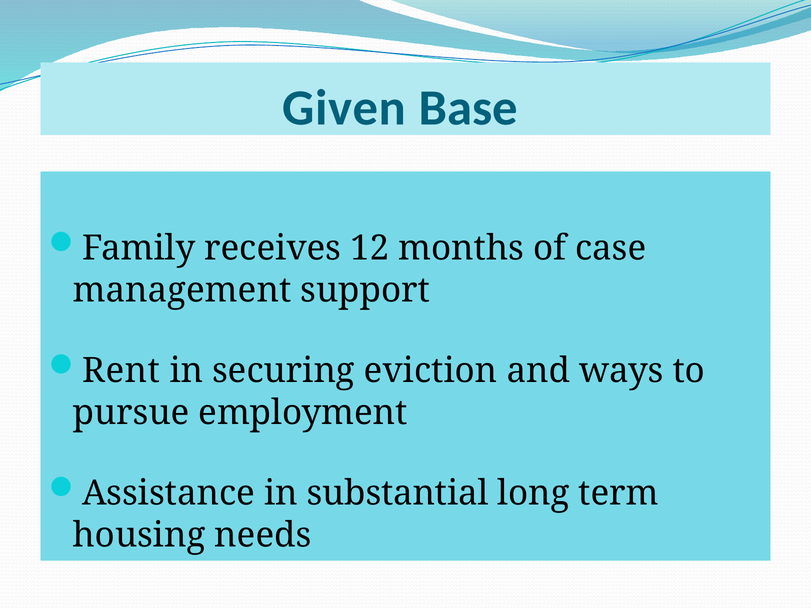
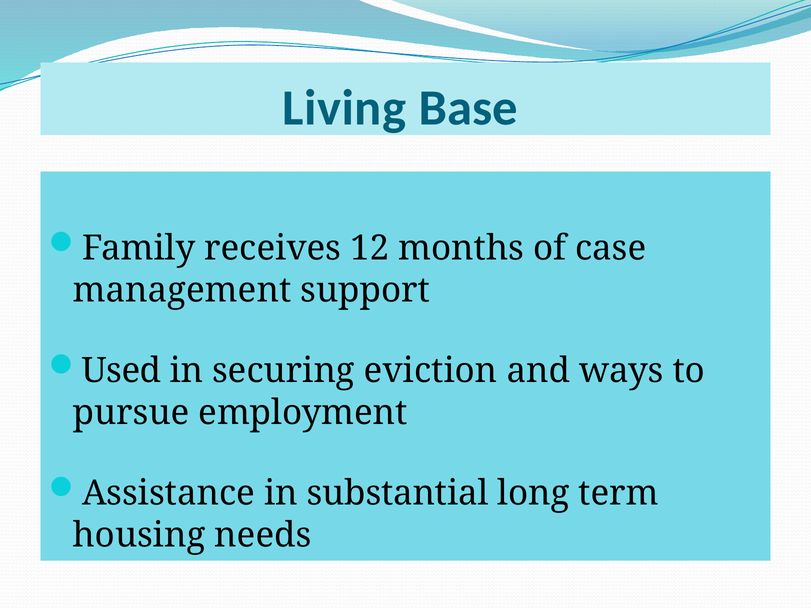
Given: Given -> Living
Rent: Rent -> Used
